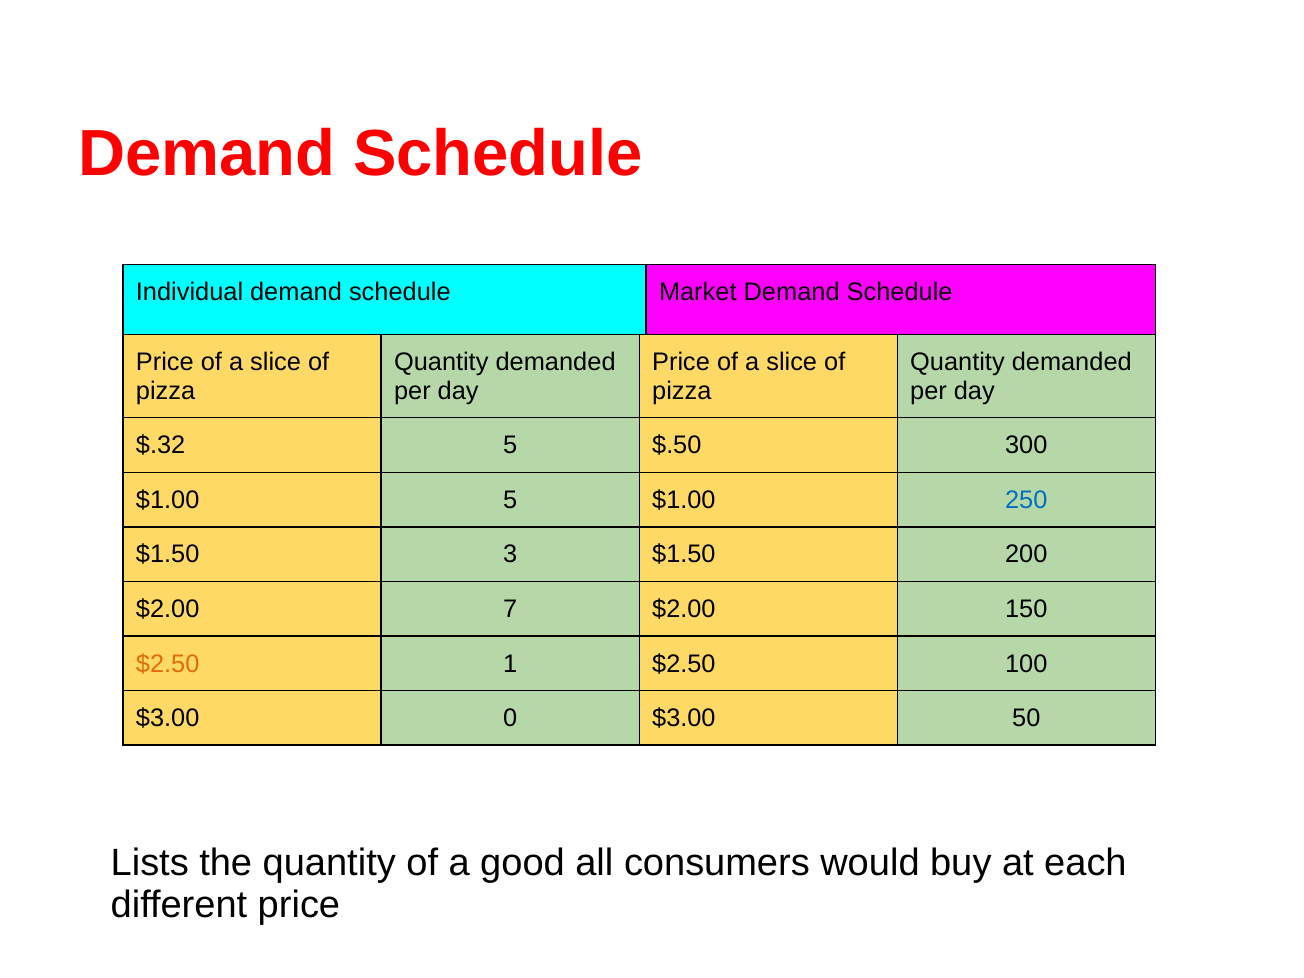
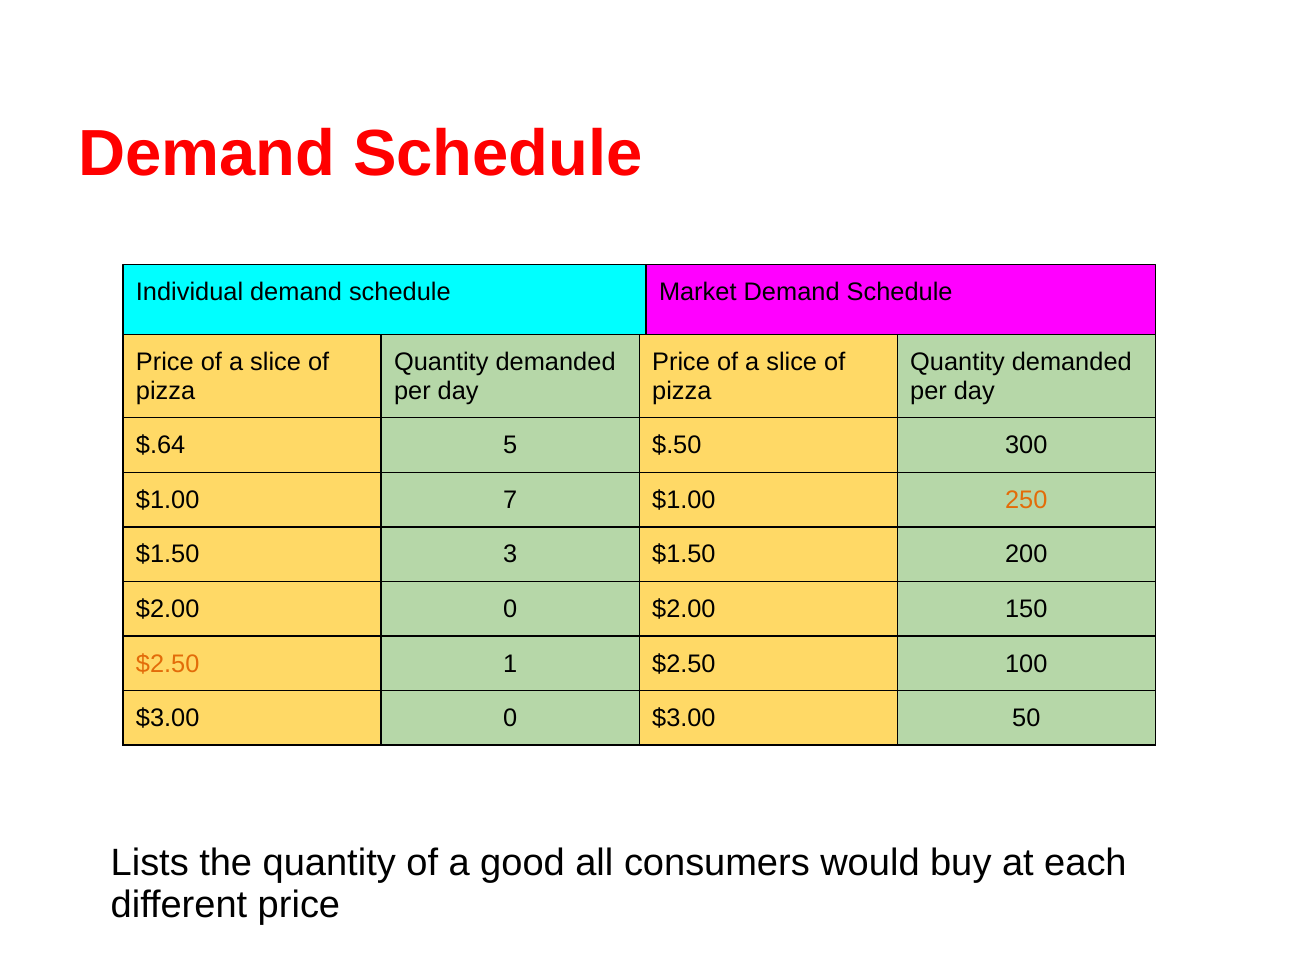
$.32: $.32 -> $.64
$1.00 5: 5 -> 7
250 colour: blue -> orange
$2.00 7: 7 -> 0
